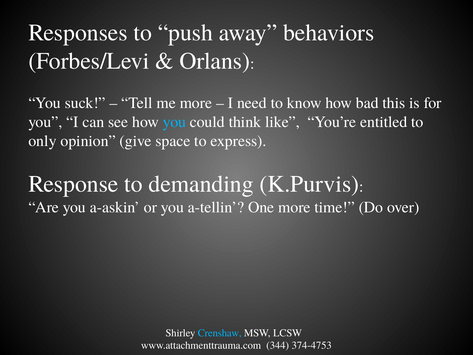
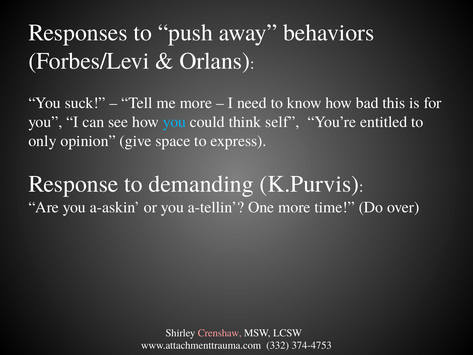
like: like -> self
Crenshaw colour: light blue -> pink
344: 344 -> 332
